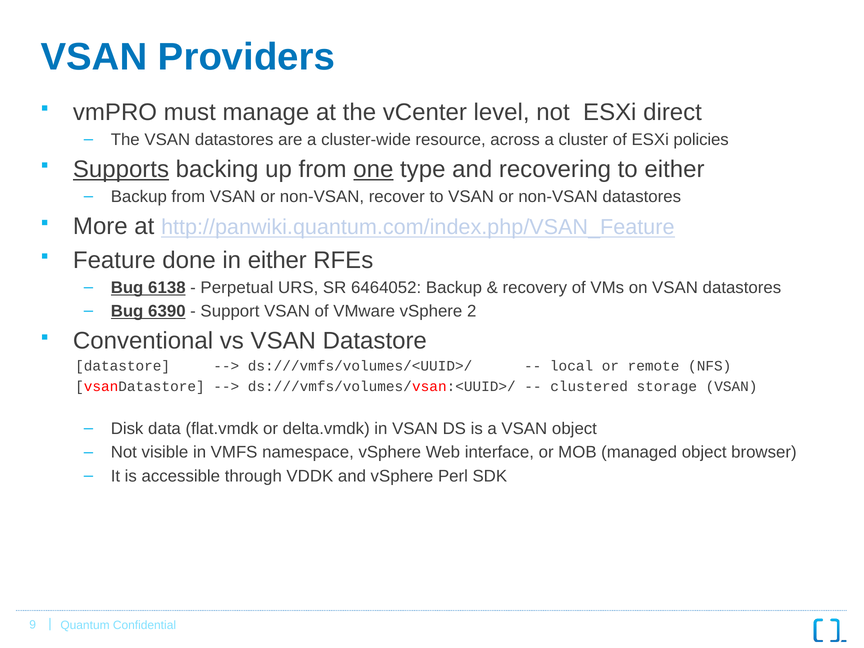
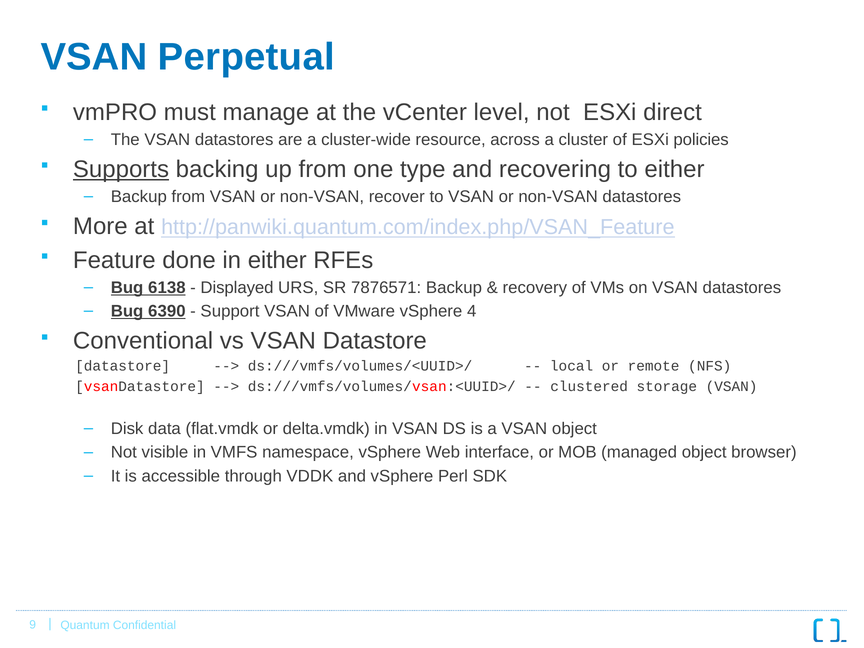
Providers: Providers -> Perpetual
one underline: present -> none
Perpetual: Perpetual -> Displayed
6464052: 6464052 -> 7876571
2: 2 -> 4
